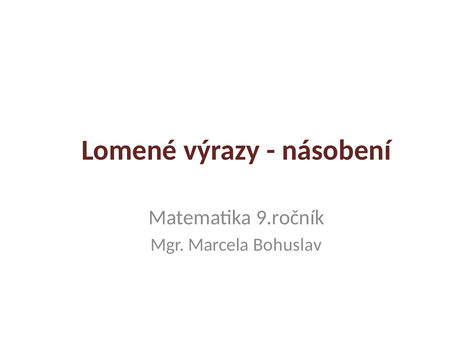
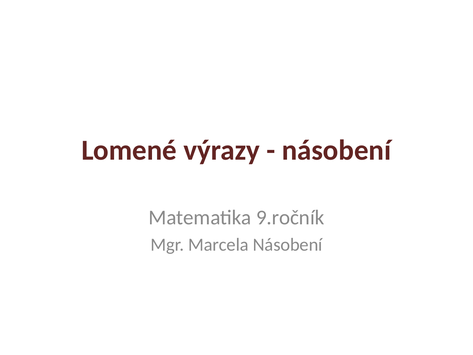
Marcela Bohuslav: Bohuslav -> Násobení
